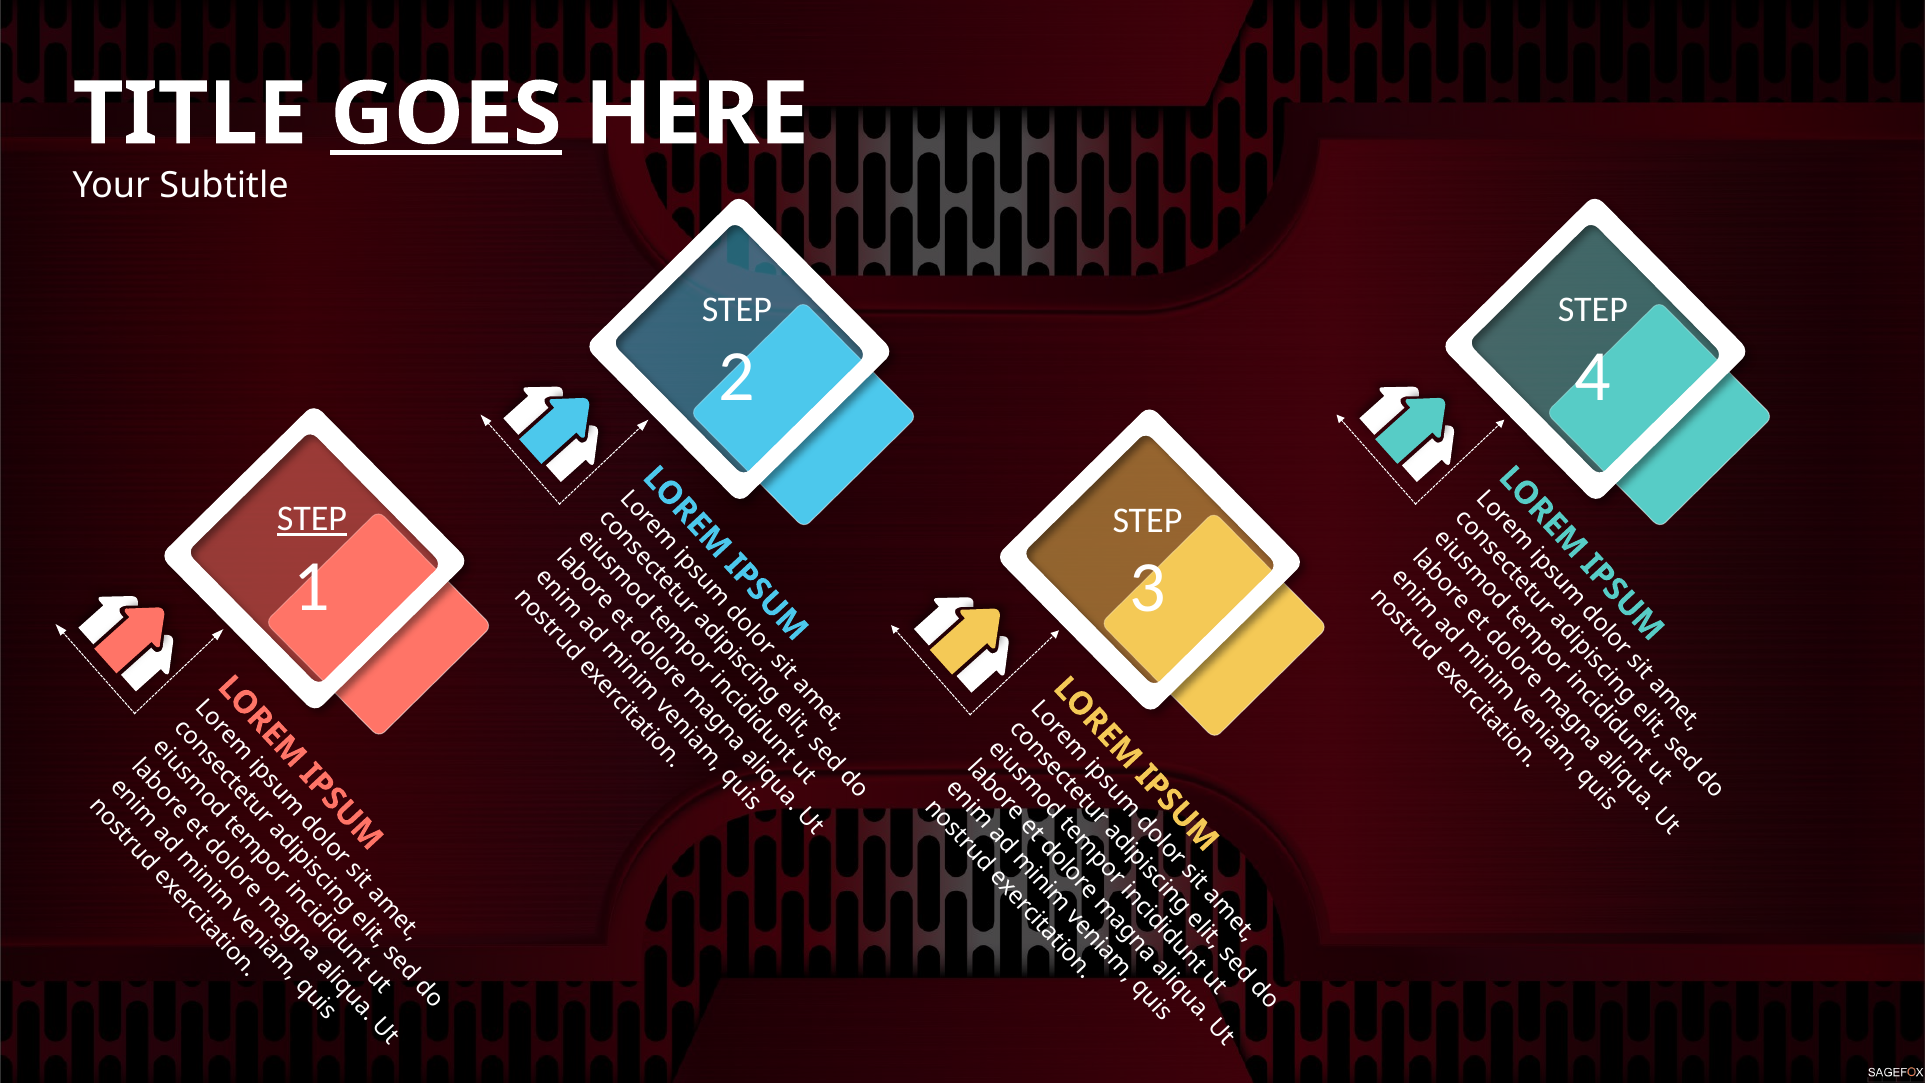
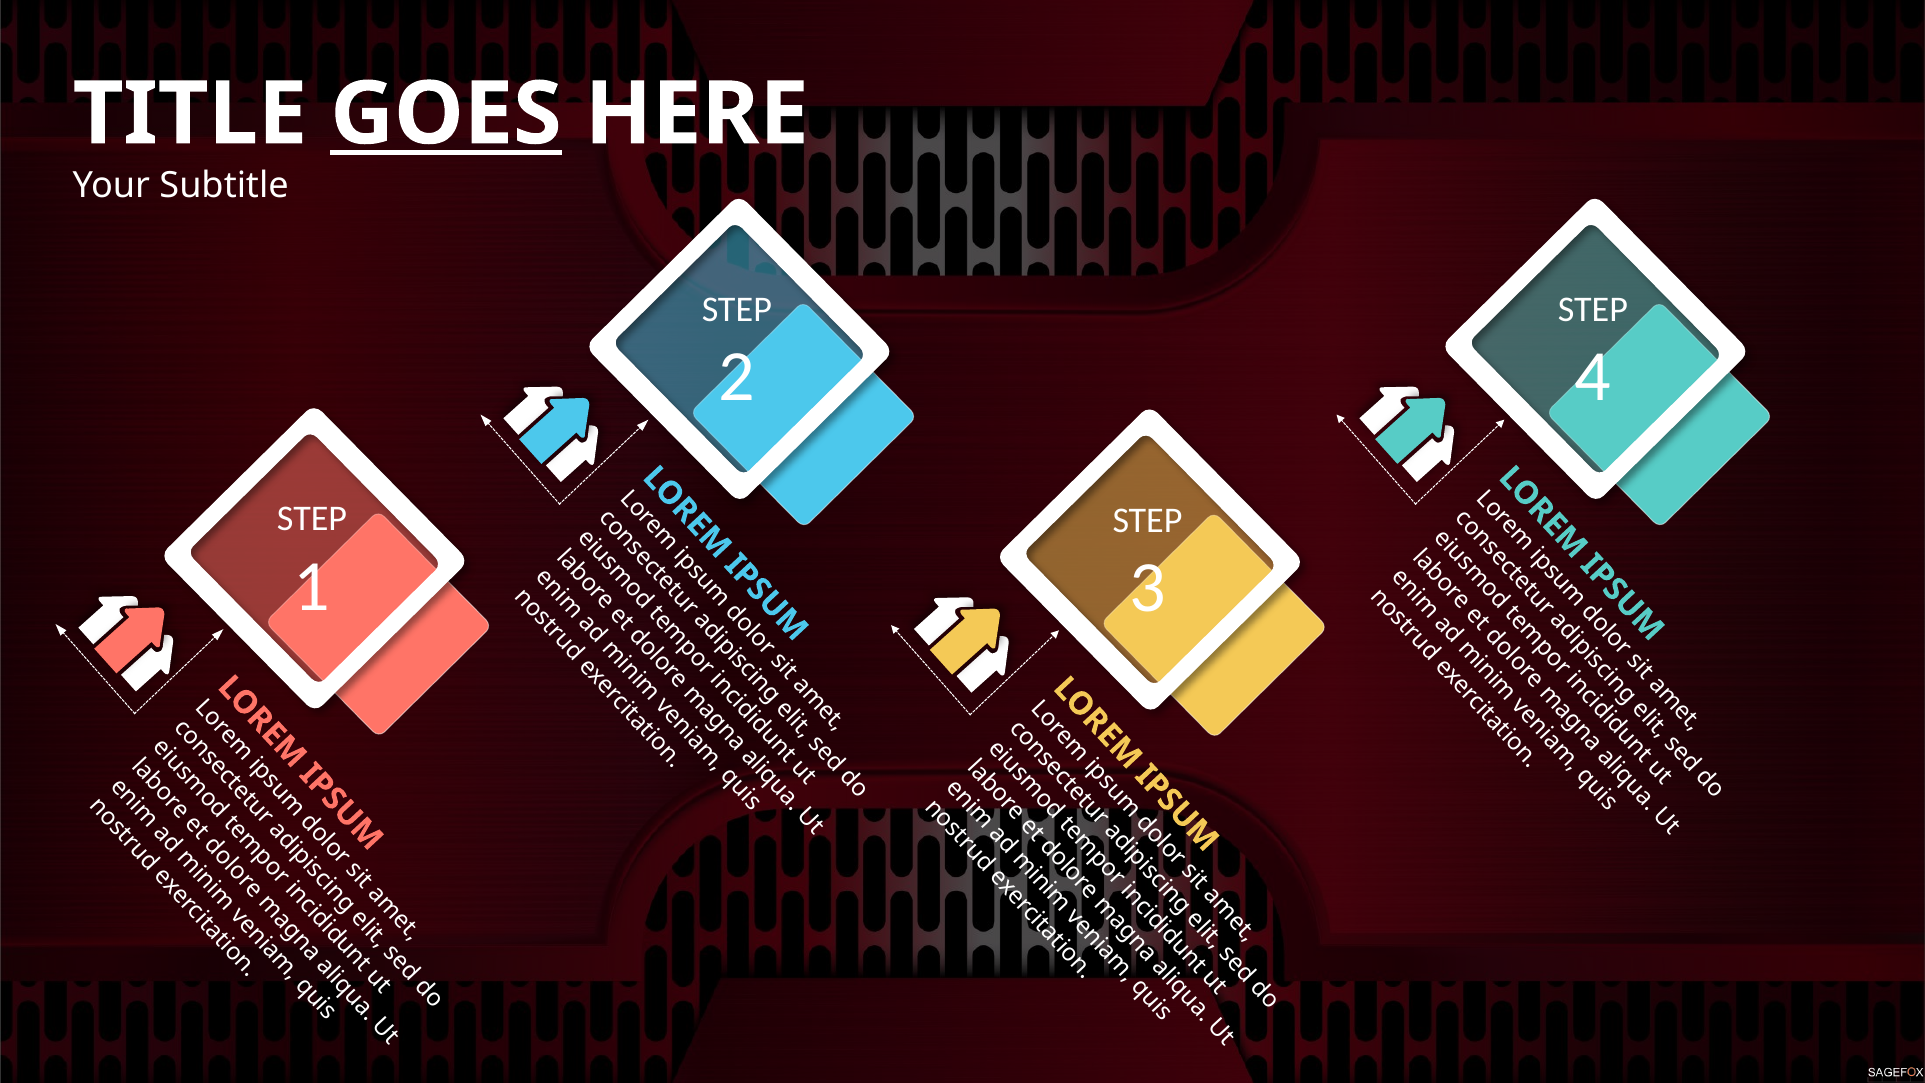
STEP at (312, 519) underline: present -> none
